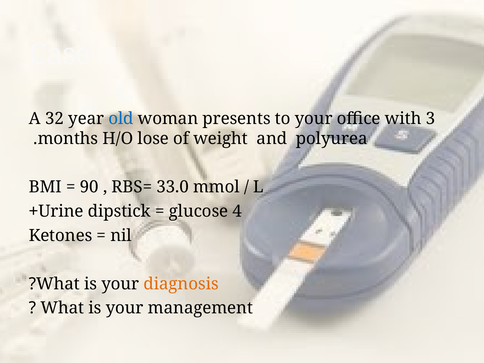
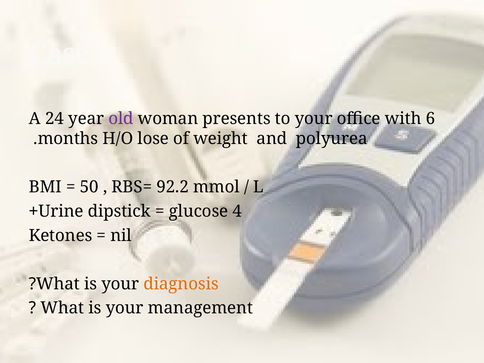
32: 32 -> 24
old colour: blue -> purple
3: 3 -> 6
90: 90 -> 50
33.0: 33.0 -> 92.2
